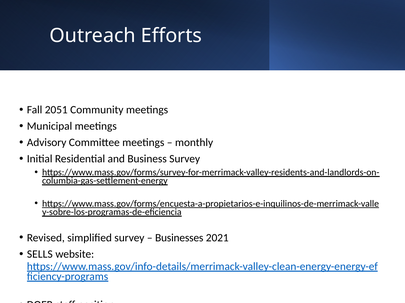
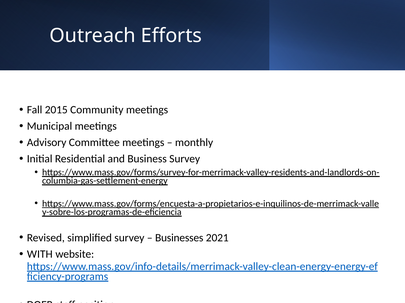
2051: 2051 -> 2015
SELLS: SELLS -> WITH
